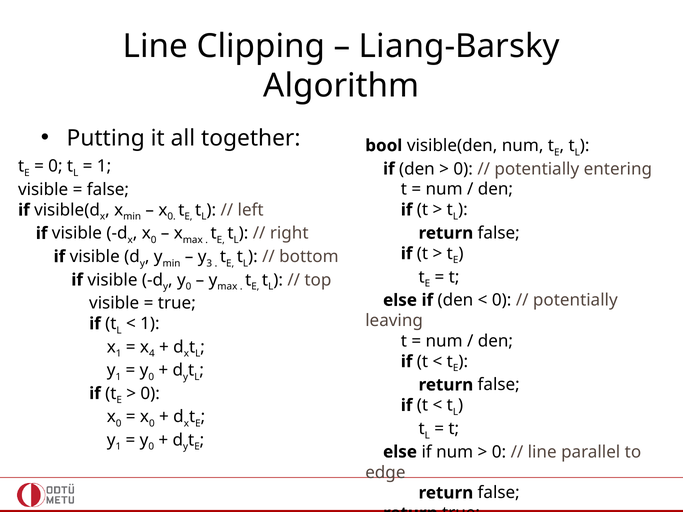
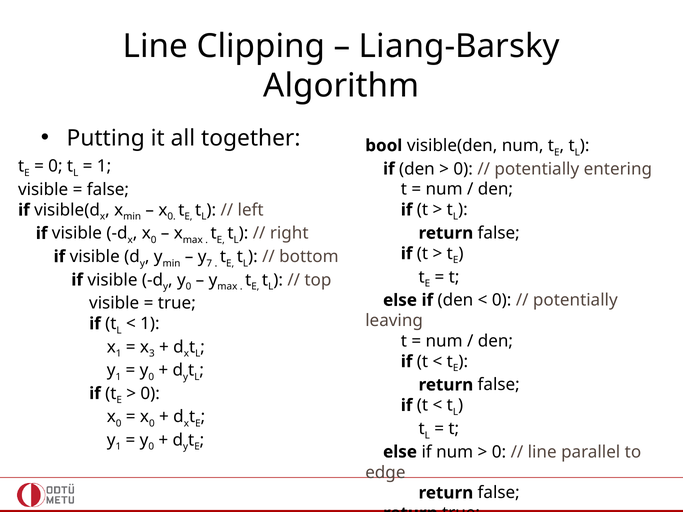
3: 3 -> 7
4: 4 -> 3
